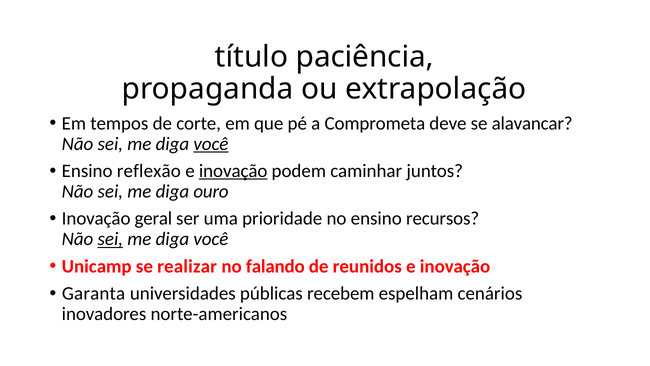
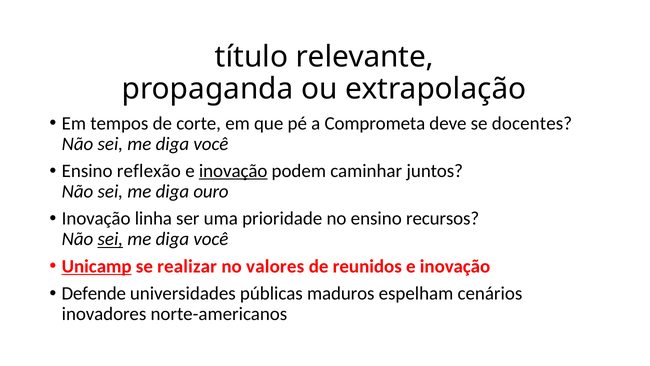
paciência: paciência -> relevante
alavancar: alavancar -> docentes
você at (211, 144) underline: present -> none
geral: geral -> linha
Unicamp underline: none -> present
falando: falando -> valores
Garanta: Garanta -> Defende
recebem: recebem -> maduros
